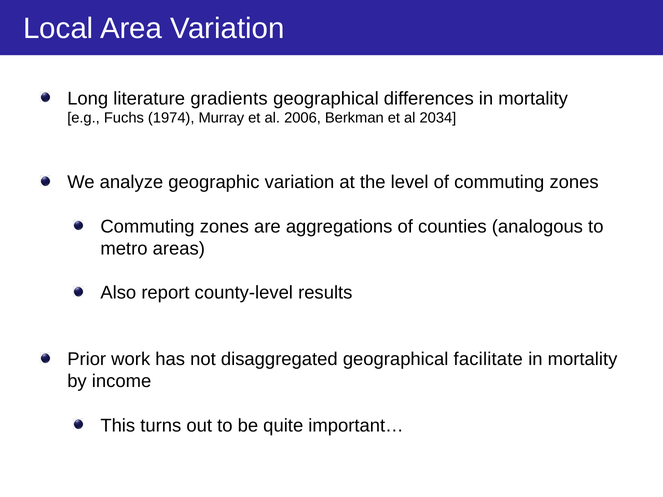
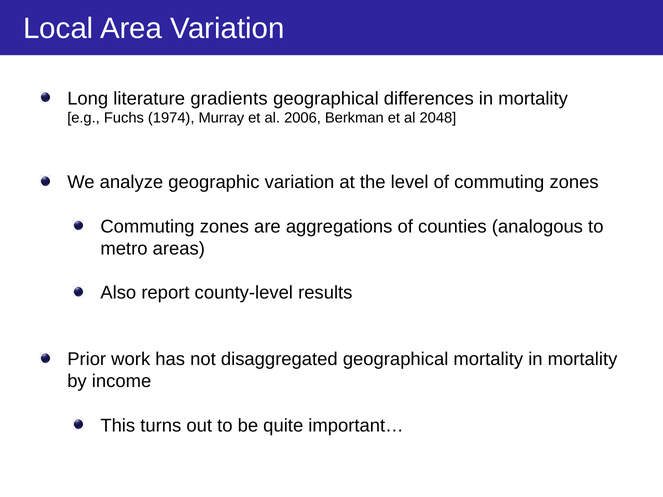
2034: 2034 -> 2048
geographical facilitate: facilitate -> mortality
